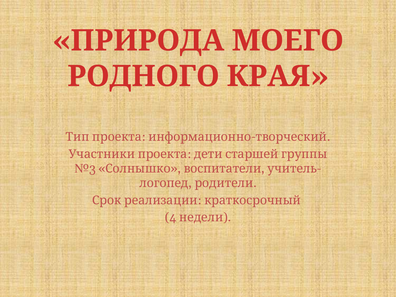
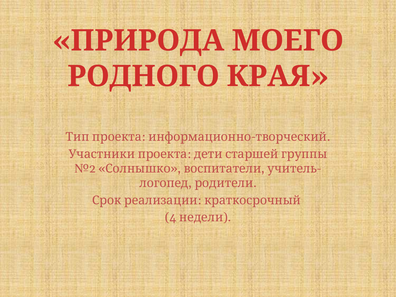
№3: №3 -> №2
